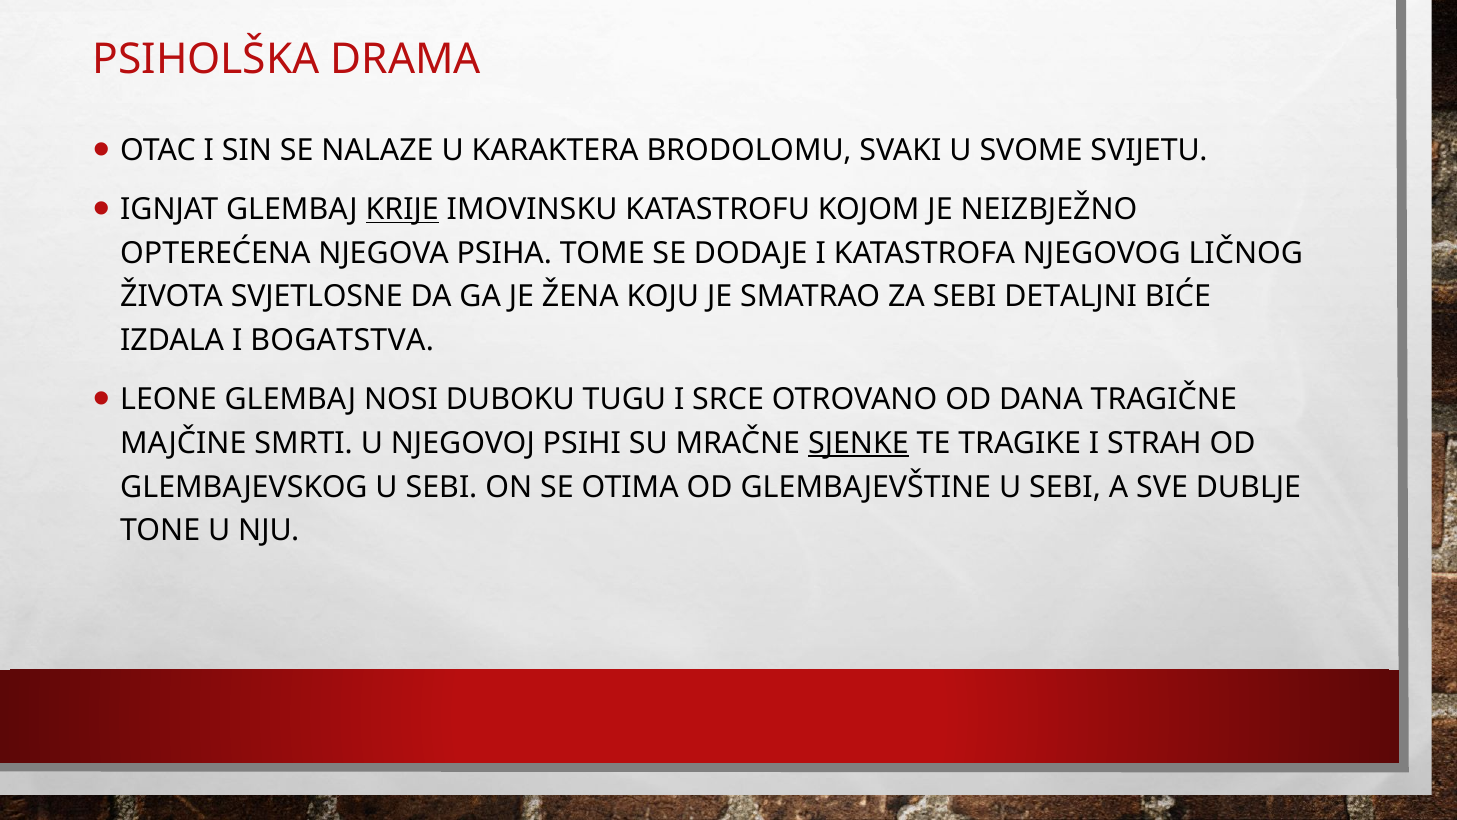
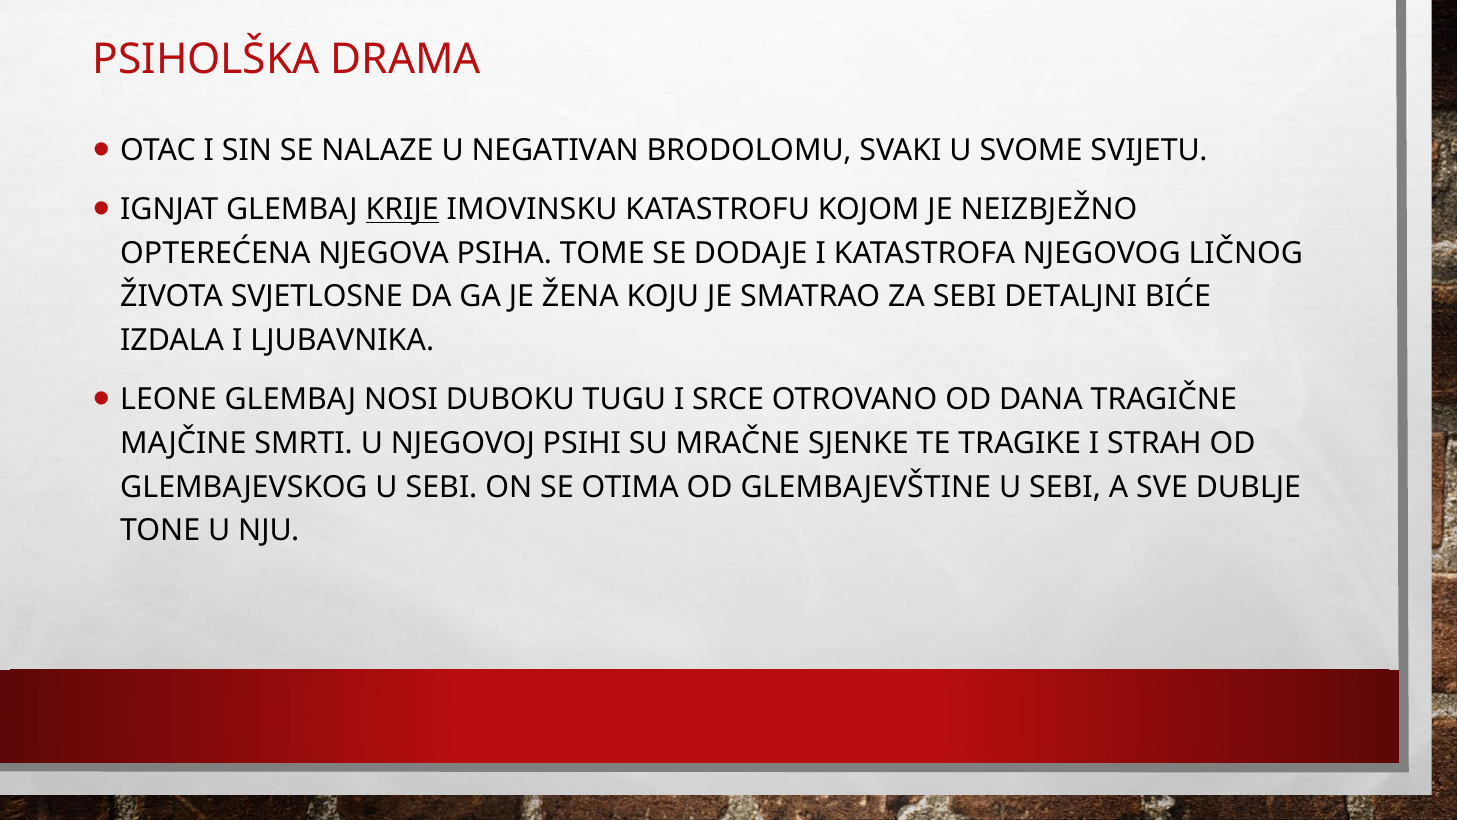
KARAKTERA: KARAKTERA -> NEGATIVAN
BOGATSTVA: BOGATSTVA -> LJUBAVNIKA
SJENKE underline: present -> none
